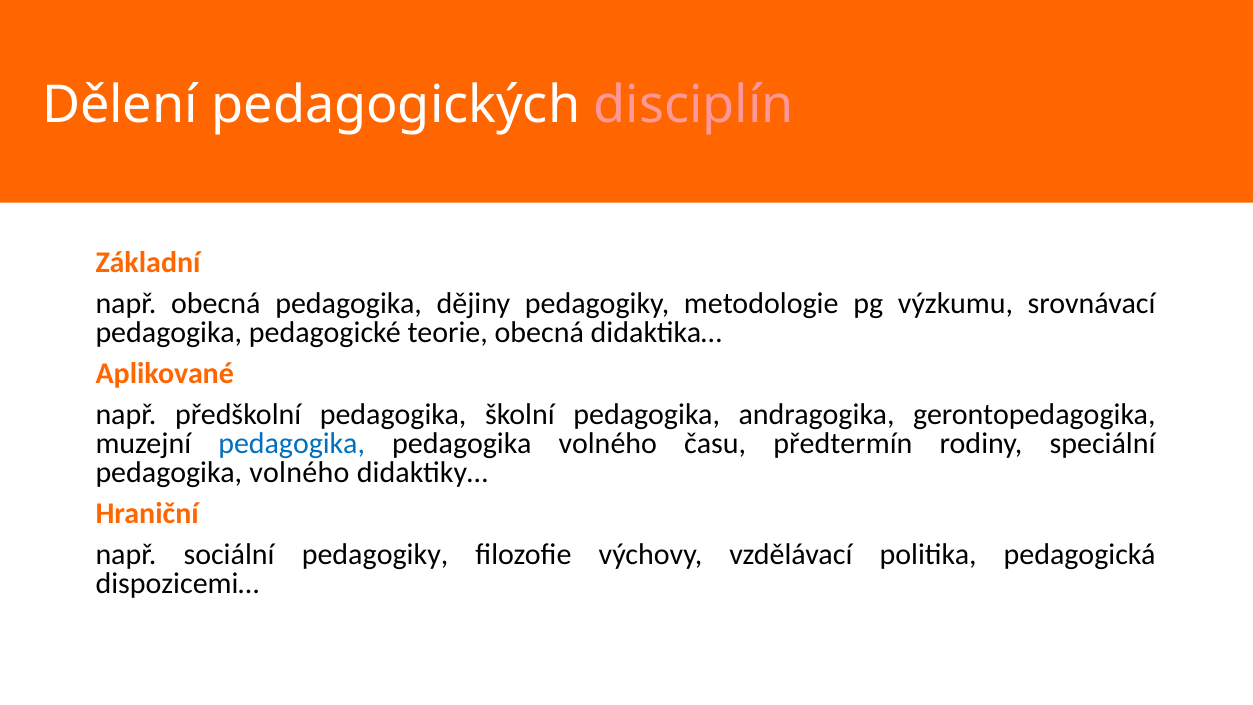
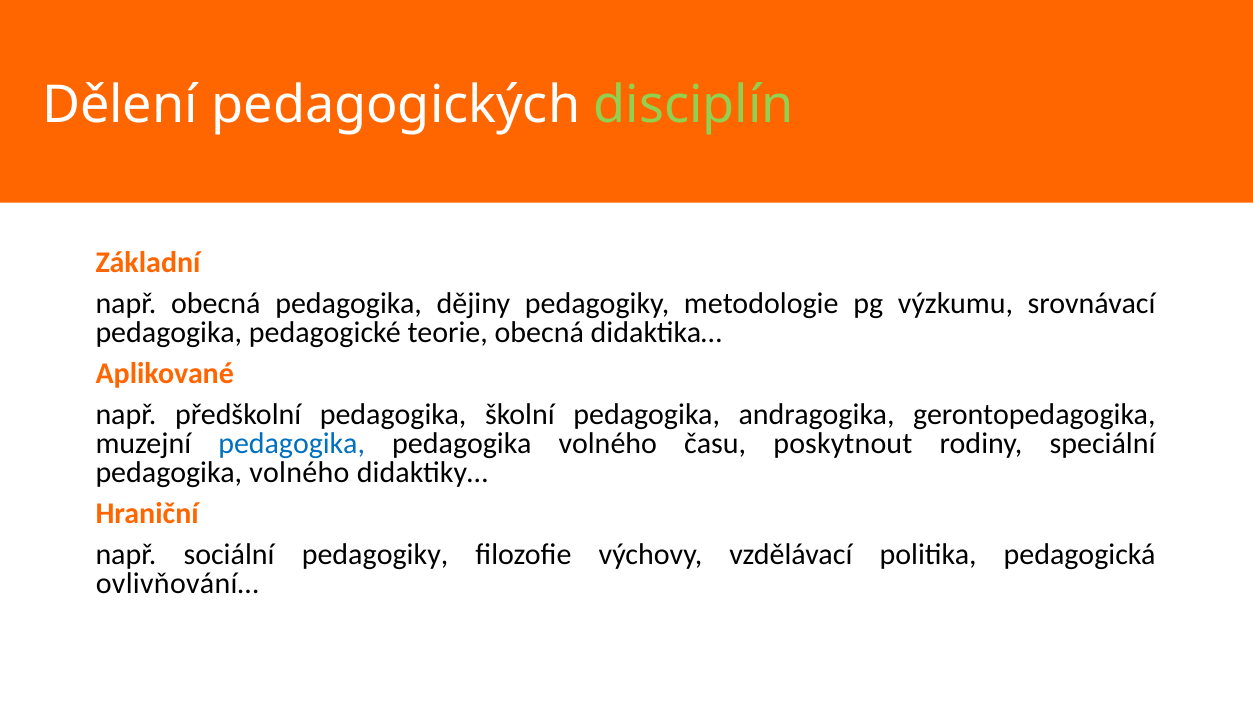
disciplín colour: pink -> light green
předtermín: předtermín -> poskytnout
dispozicemi…: dispozicemi… -> ovlivňování…
